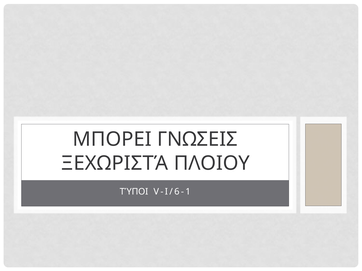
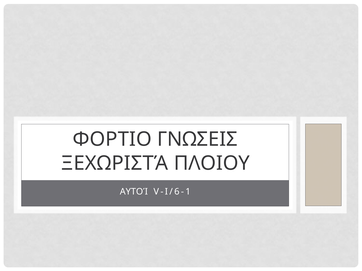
ΜΠΟΡΕΙ: ΜΠΟΡΕΙ -> ΦΟΡΤΙΟ
ΤΎΠΟΙ: ΤΎΠΟΙ -> ΑΥΤΟΊ
